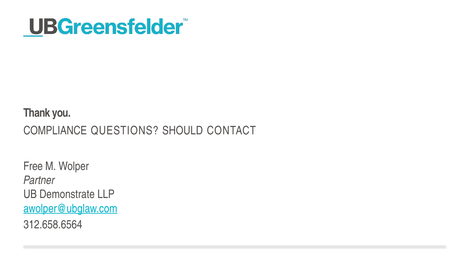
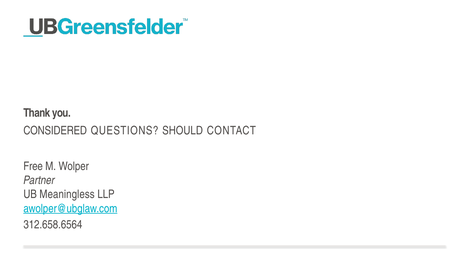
COMPLIANCE: COMPLIANCE -> CONSIDERED
Demonstrate: Demonstrate -> Meaningless
